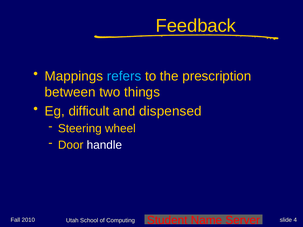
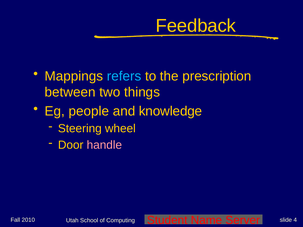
difficult: difficult -> people
dispensed: dispensed -> knowledge
handle colour: white -> pink
